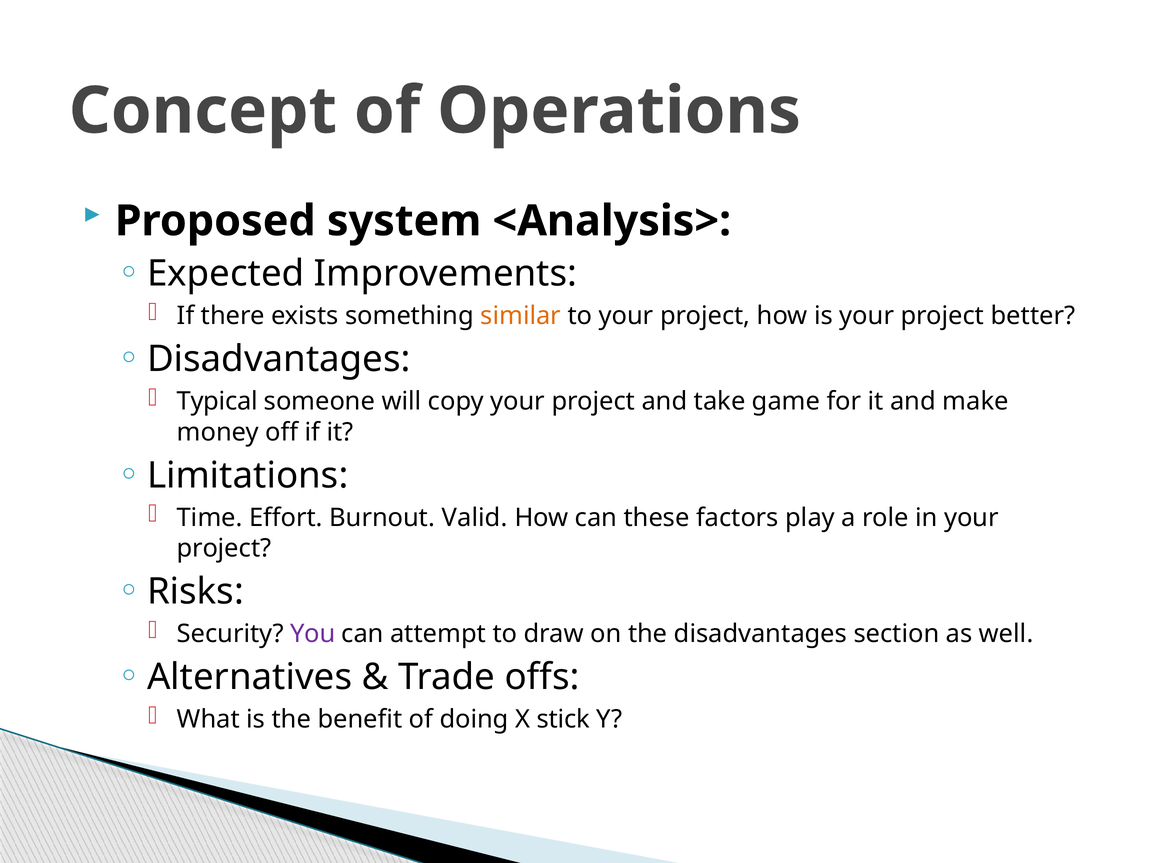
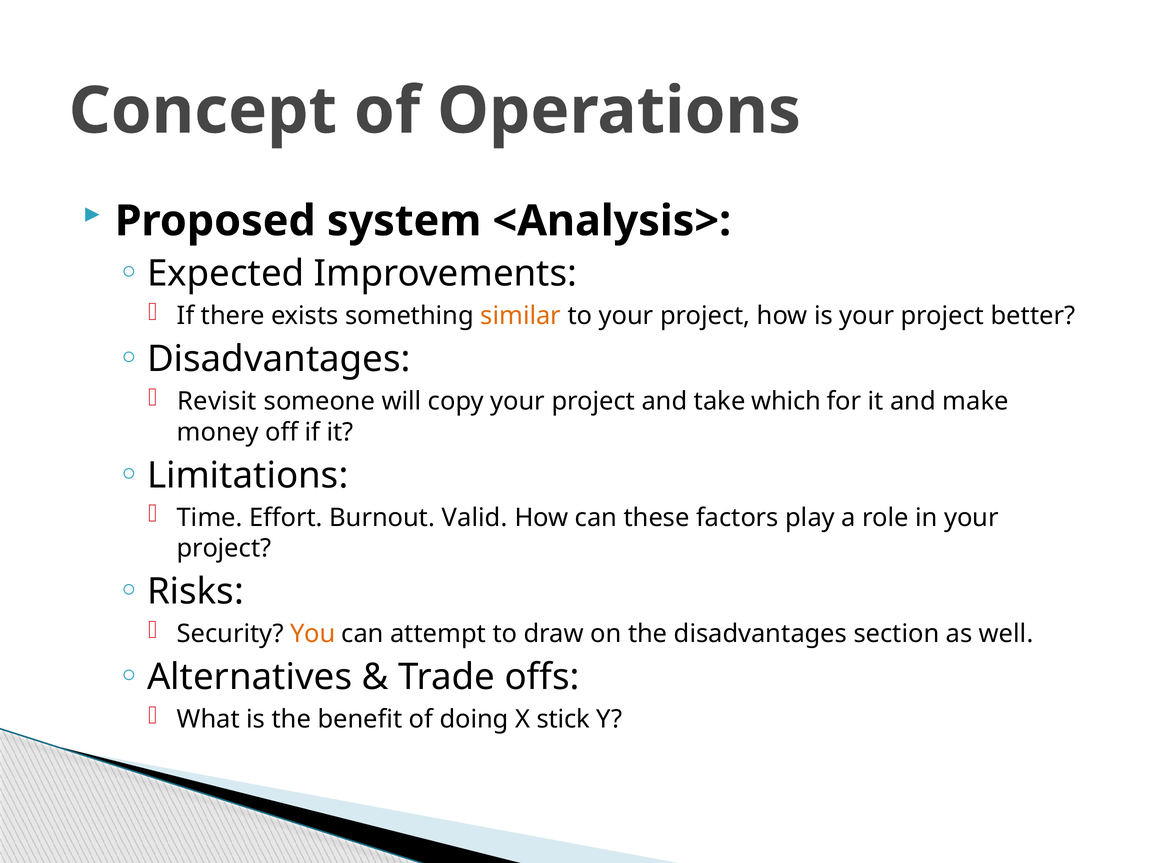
Typical: Typical -> Revisit
game: game -> which
You colour: purple -> orange
